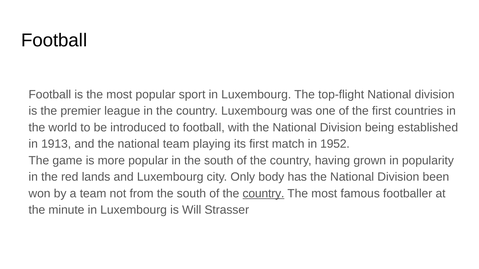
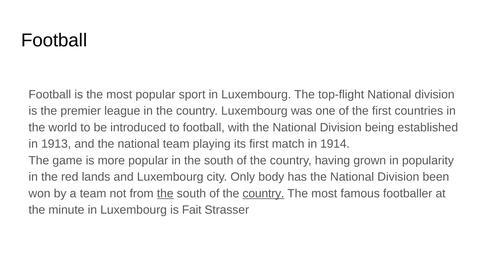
1952: 1952 -> 1914
the at (165, 194) underline: none -> present
Will: Will -> Fait
